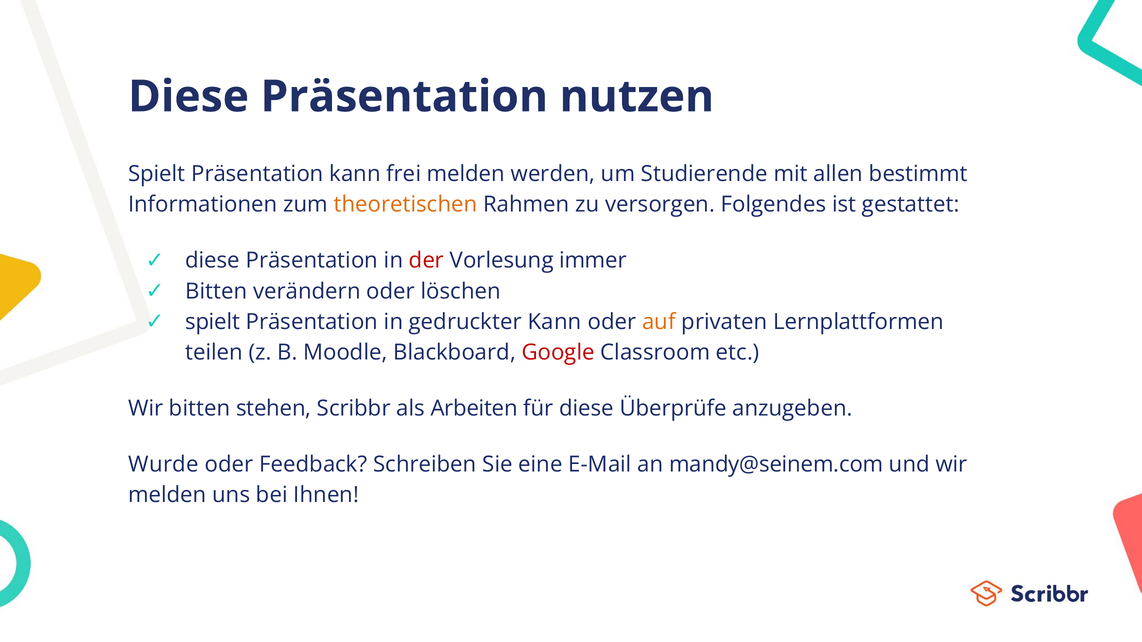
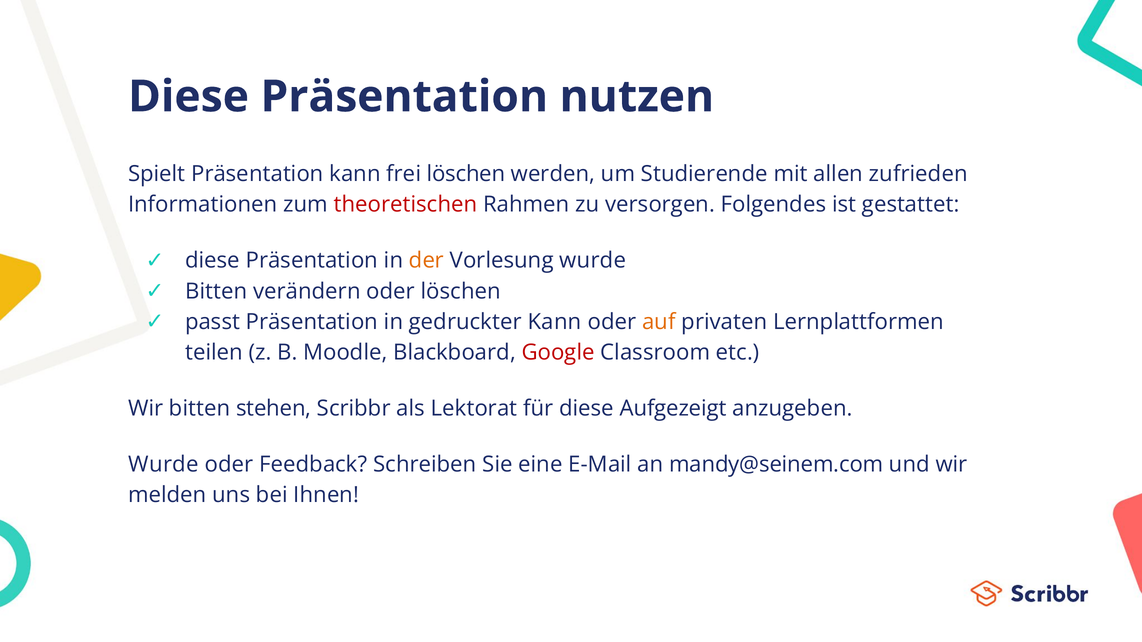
frei melden: melden -> löschen
bestimmt: bestimmt -> zufrieden
theoretischen colour: orange -> red
der colour: red -> orange
Vorlesung immer: immer -> wurde
spielt at (213, 322): spielt -> passt
Arbeiten: Arbeiten -> Lektorat
Überprüfe: Überprüfe -> Aufgezeigt
